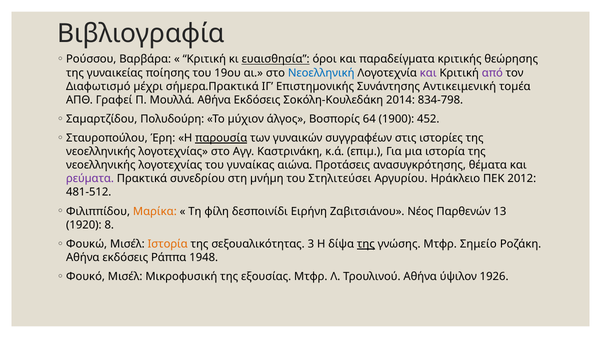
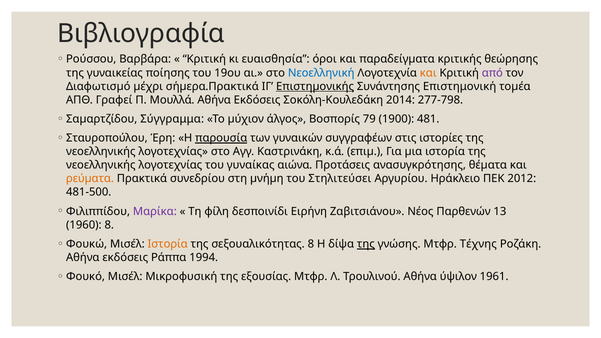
ευαισθησία underline: present -> none
και at (428, 73) colour: purple -> orange
Επιστηµονικής underline: none -> present
Αντικειμενική: Αντικειμενική -> Επιστημονική
834-798: 834-798 -> 277-798
Πολυδούρη: Πολυδούρη -> Σύγγραμμα
64: 64 -> 79
452: 452 -> 481
ρεύµατα colour: purple -> orange
481-512: 481-512 -> 481-500
Μαρίκα colour: orange -> purple
1920: 1920 -> 1960
σεξουαλικότητας 3: 3 -> 8
Σημείο: Σημείο -> Τέχνης
1948: 1948 -> 1994
1926: 1926 -> 1961
